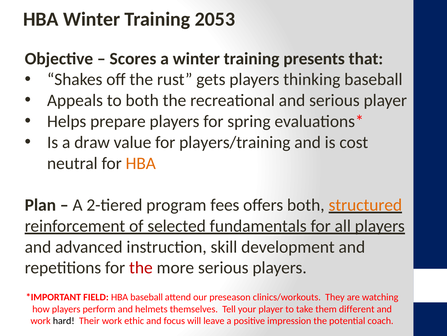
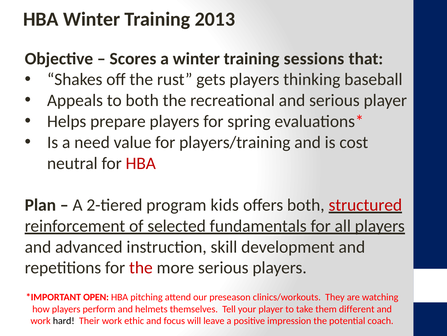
2053: 2053 -> 2013
presents: presents -> sessions
draw: draw -> need
HBA at (141, 163) colour: orange -> red
fees: fees -> kids
structured colour: orange -> red
FIELD: FIELD -> OPEN
HBA baseball: baseball -> pitching
